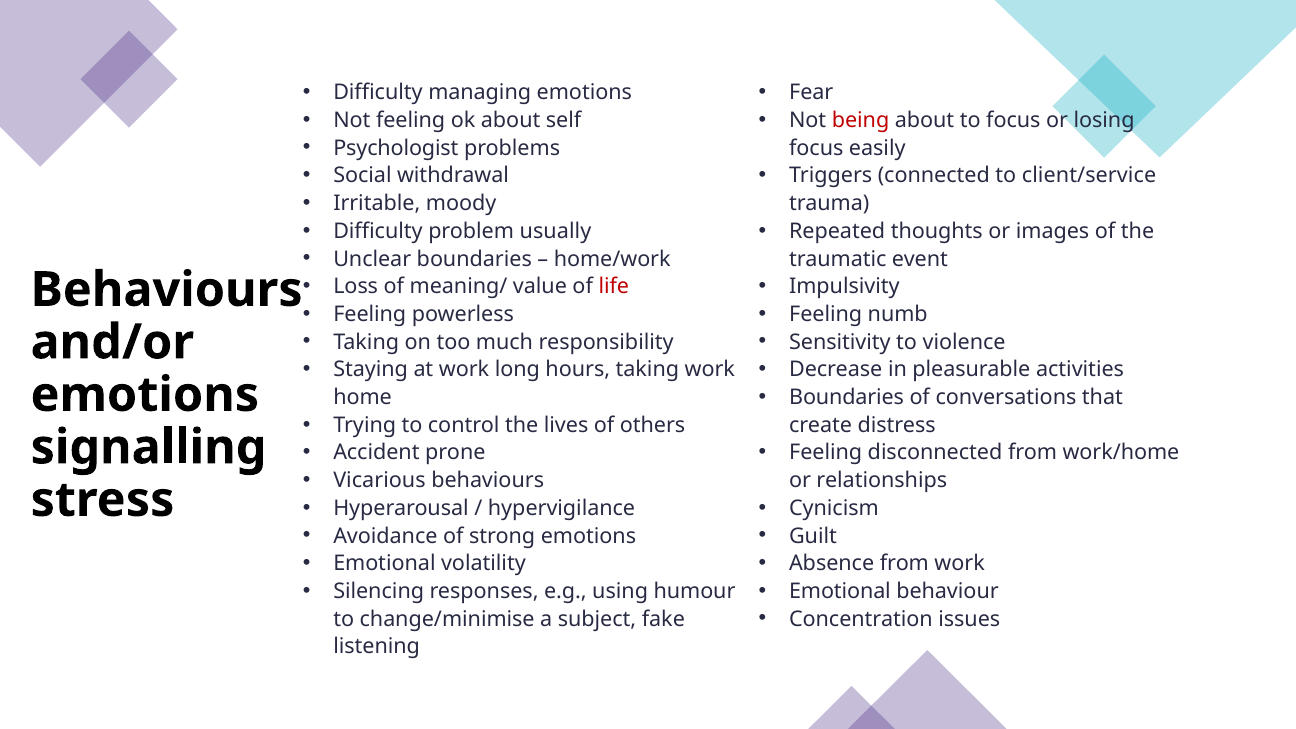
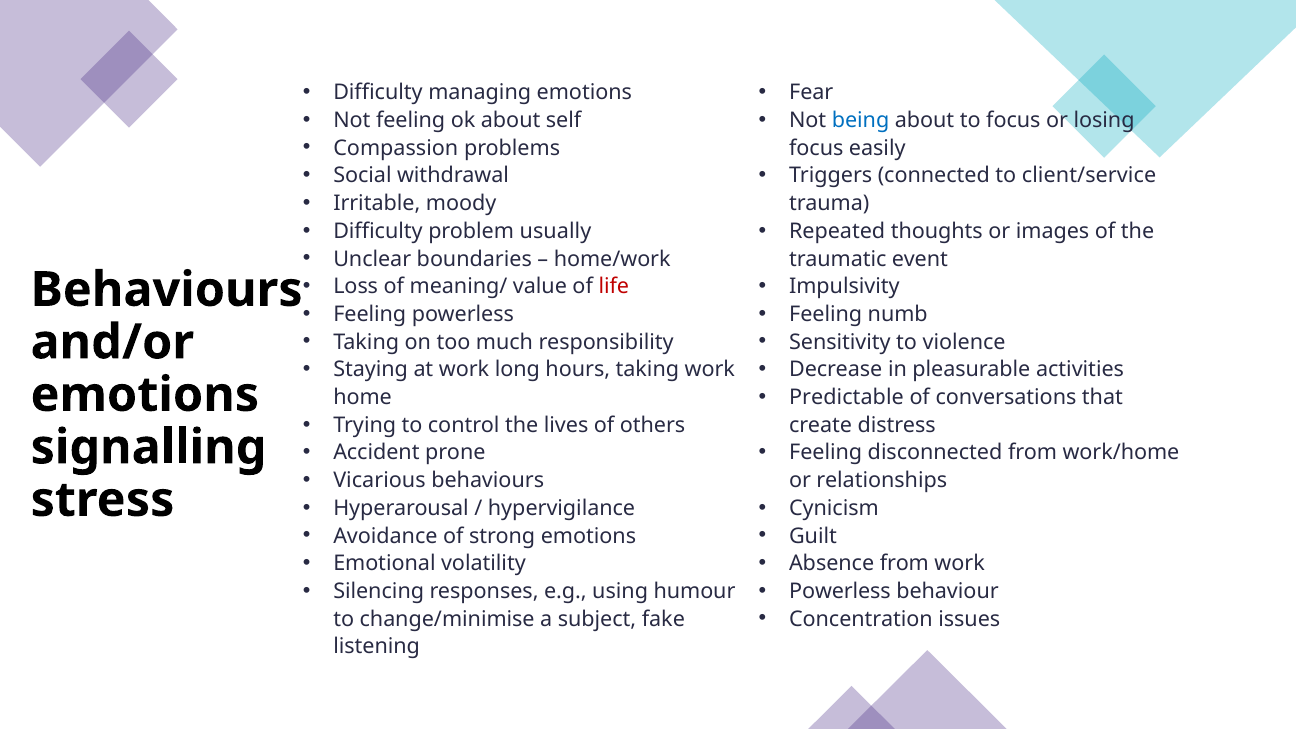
being colour: red -> blue
Psychologist: Psychologist -> Compassion
Boundaries at (847, 397): Boundaries -> Predictable
Emotional at (840, 591): Emotional -> Powerless
